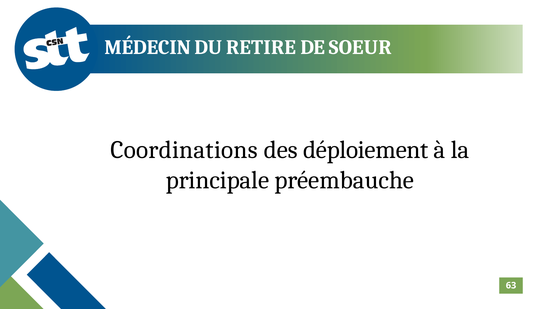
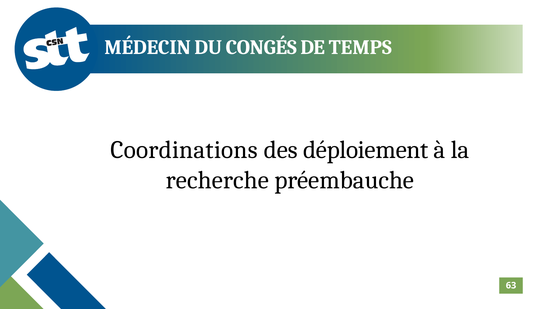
RETIRE: RETIRE -> CONGÉS
SOEUR: SOEUR -> TEMPS
principale: principale -> recherche
